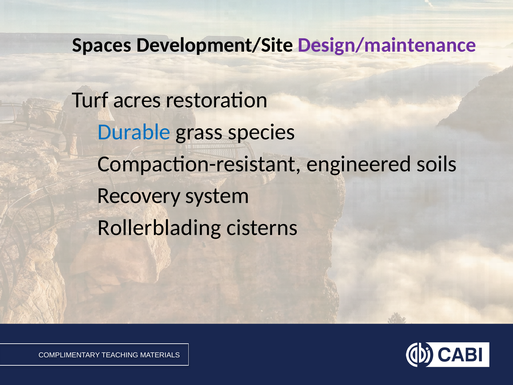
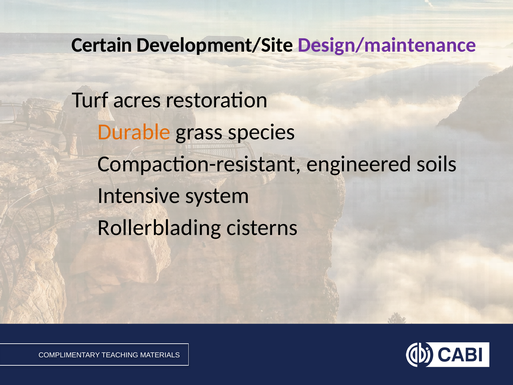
Spaces: Spaces -> Certain
Durable colour: blue -> orange
Recovery: Recovery -> Intensive
